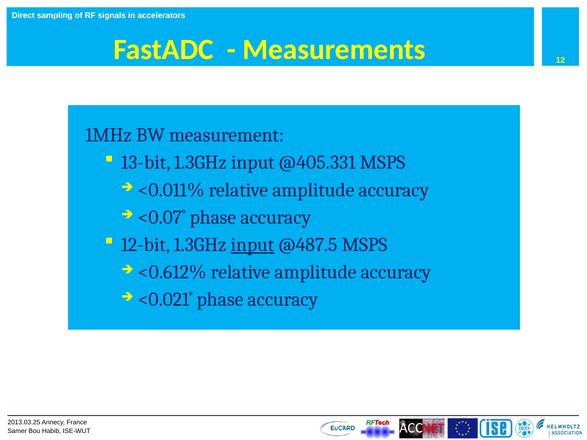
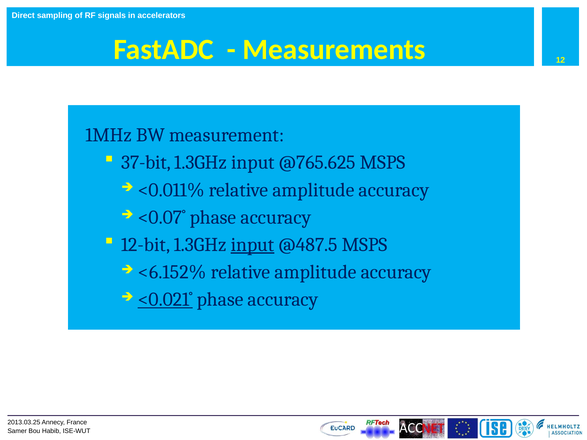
13-bit: 13-bit -> 37-bit
@405.331: @405.331 -> @765.625
<0.612%: <0.612% -> <6.152%
<0.021˚ underline: none -> present
